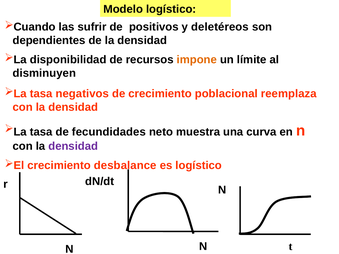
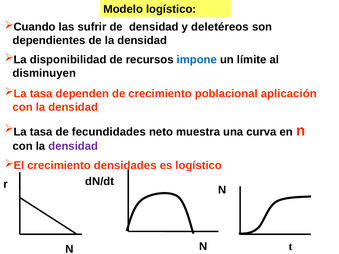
de positivos: positivos -> densidad
impone colour: orange -> blue
negativos: negativos -> dependen
reemplaza: reemplaza -> aplicación
desbalance: desbalance -> densidades
